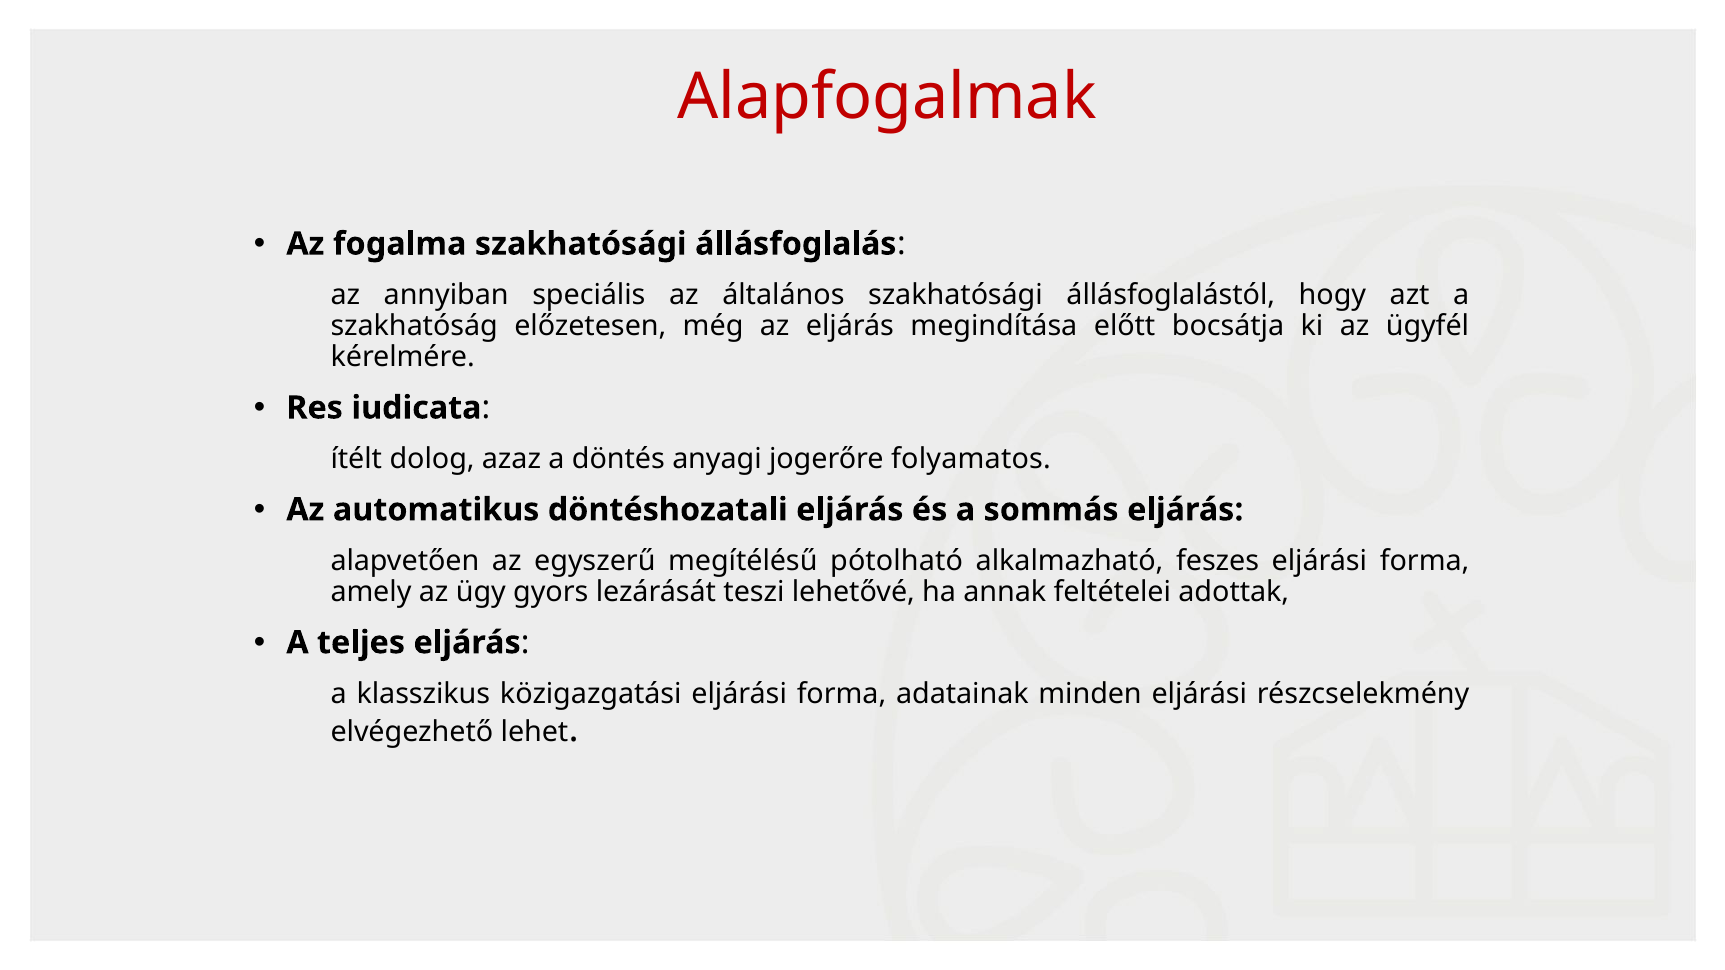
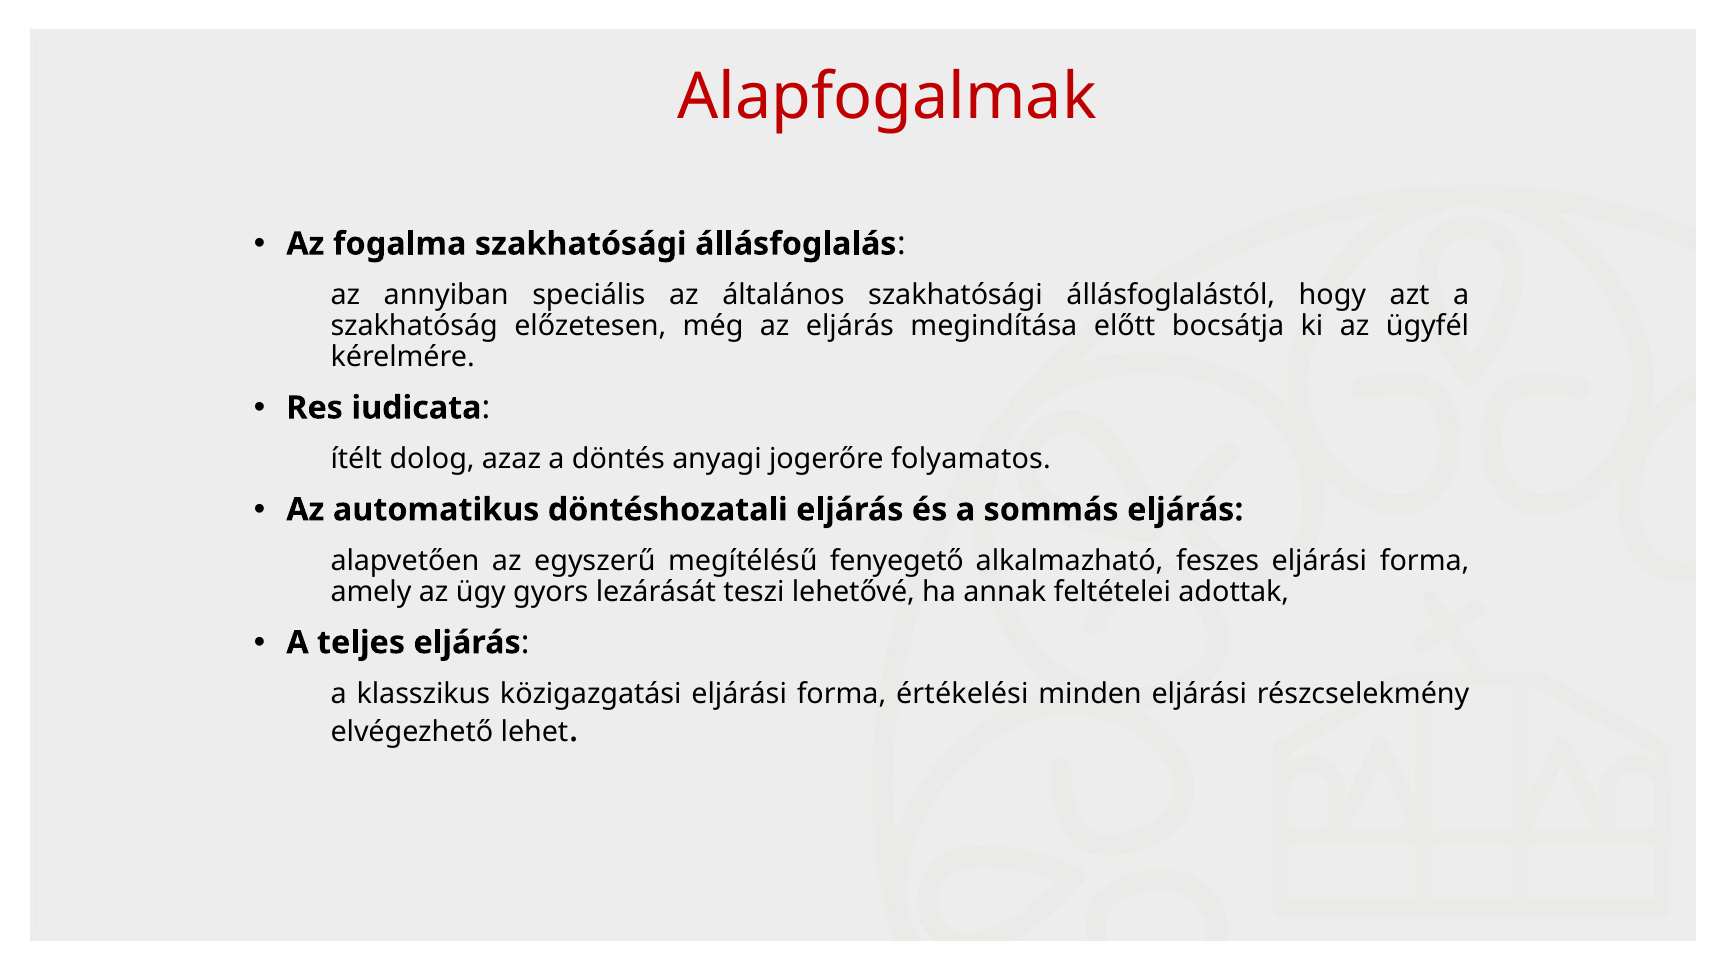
pótolható: pótolható -> fenyegető
adatainak: adatainak -> értékelési
